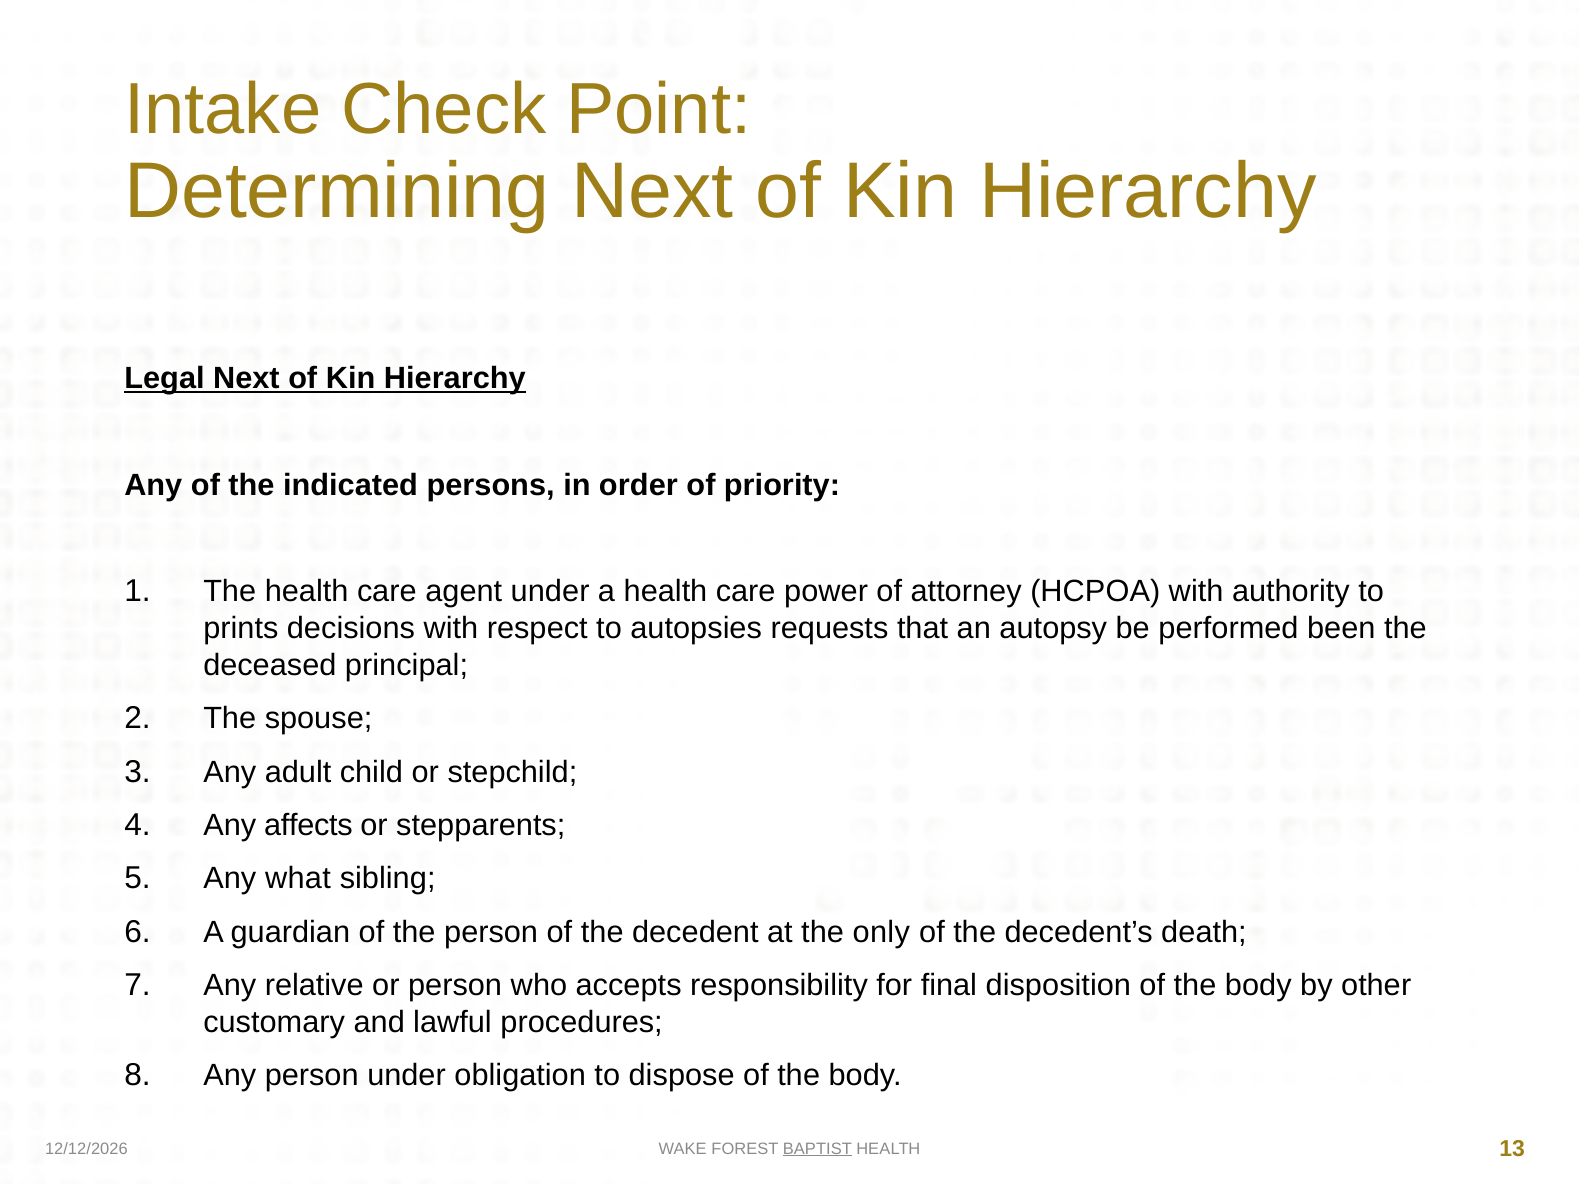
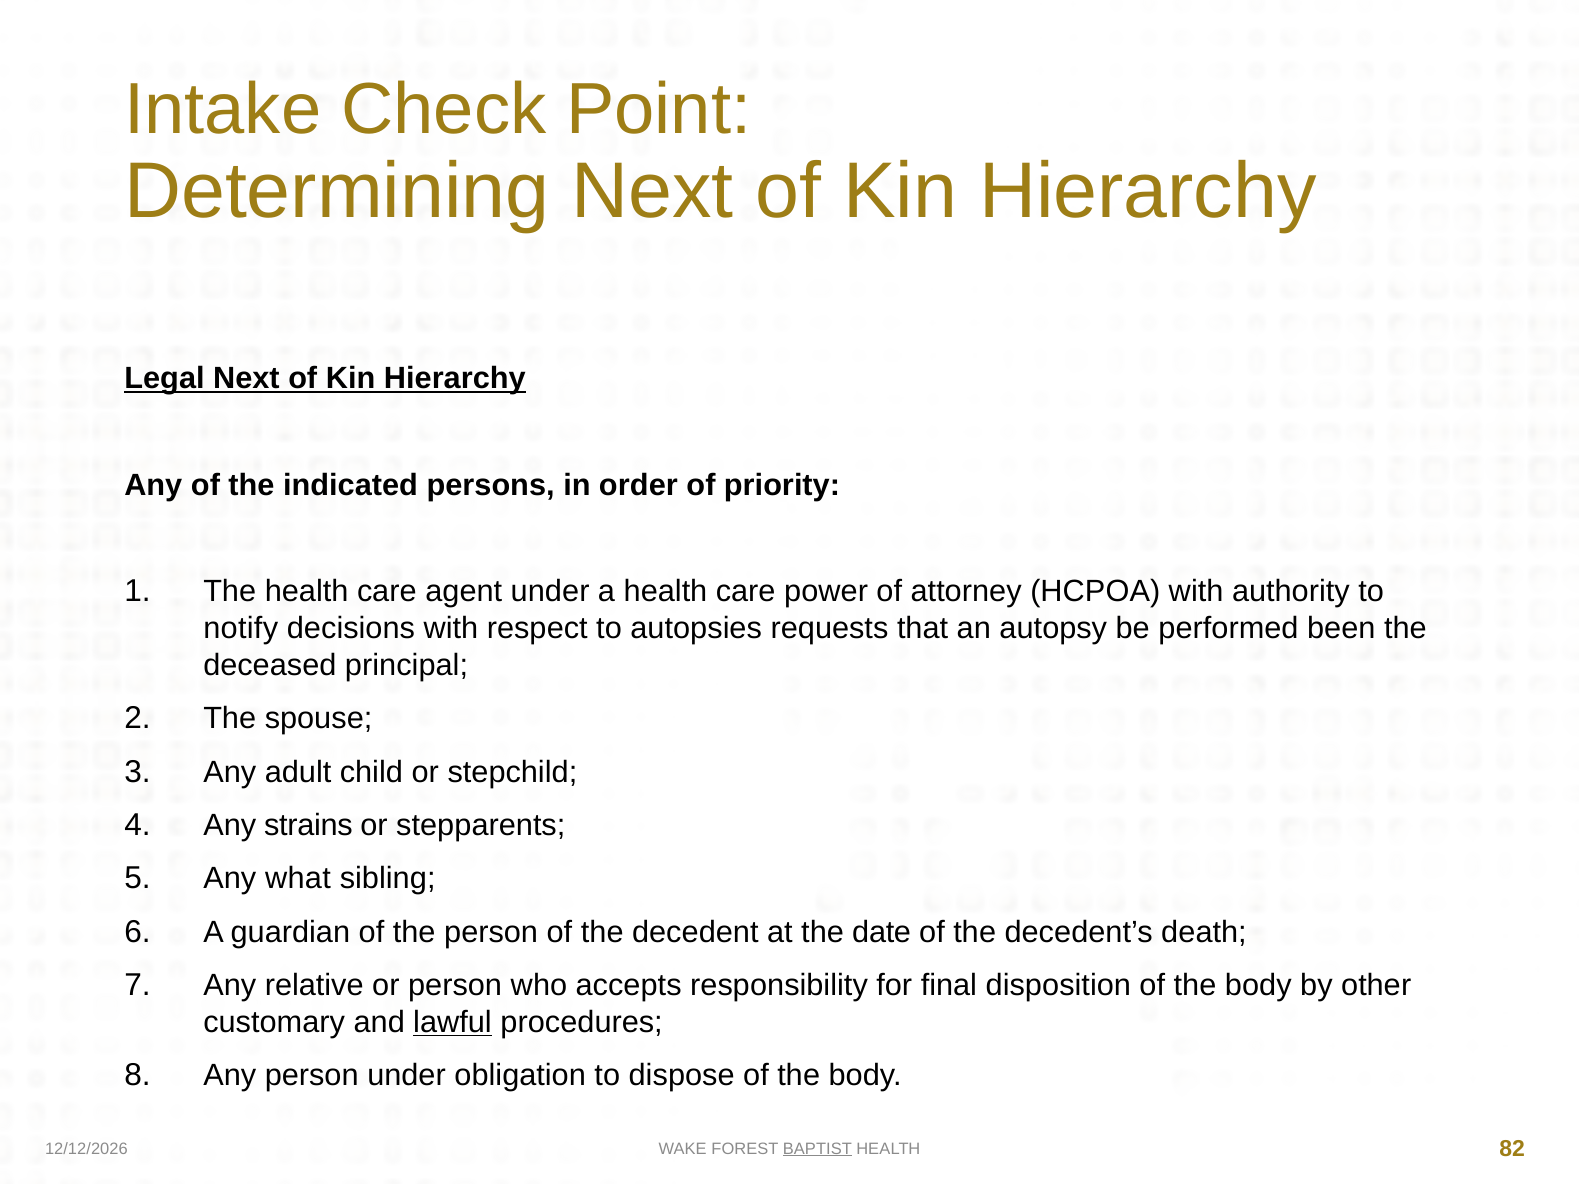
prints: prints -> notify
affects: affects -> strains
only: only -> date
lawful underline: none -> present
13: 13 -> 82
